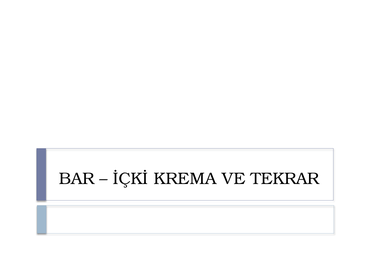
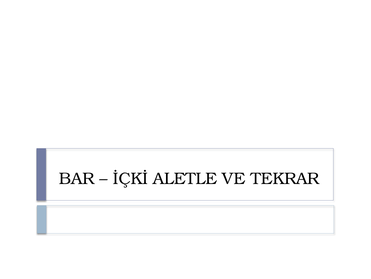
KREMA: KREMA -> ALETLE
